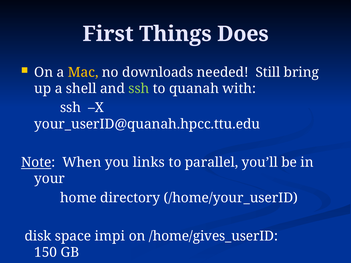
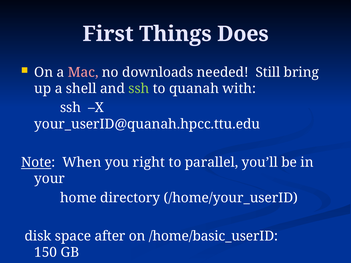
Mac colour: yellow -> pink
links: links -> right
impi: impi -> after
/home/gives_userID: /home/gives_userID -> /home/basic_userID
